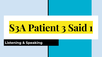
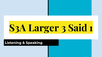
Patient: Patient -> Larger
